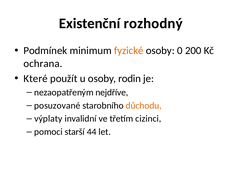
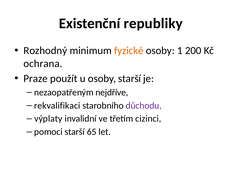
rozhodný: rozhodný -> republiky
Podmínek: Podmínek -> Rozhodný
0: 0 -> 1
Které: Které -> Praze
osoby rodin: rodin -> starší
posuzované: posuzované -> rekvalifikaci
důchodu colour: orange -> purple
44: 44 -> 65
